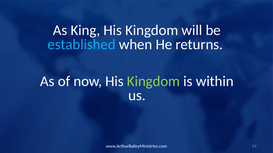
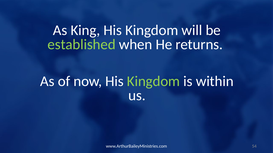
established colour: light blue -> light green
